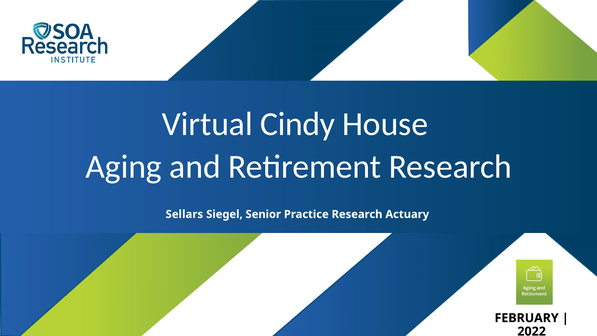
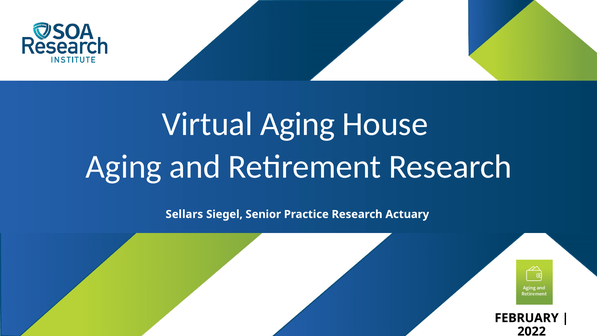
Virtual Cindy: Cindy -> Aging
